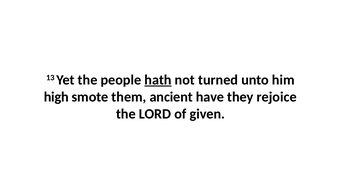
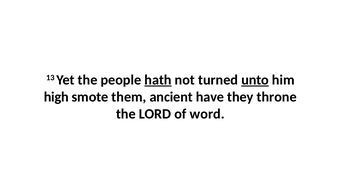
unto underline: none -> present
rejoice: rejoice -> throne
given: given -> word
